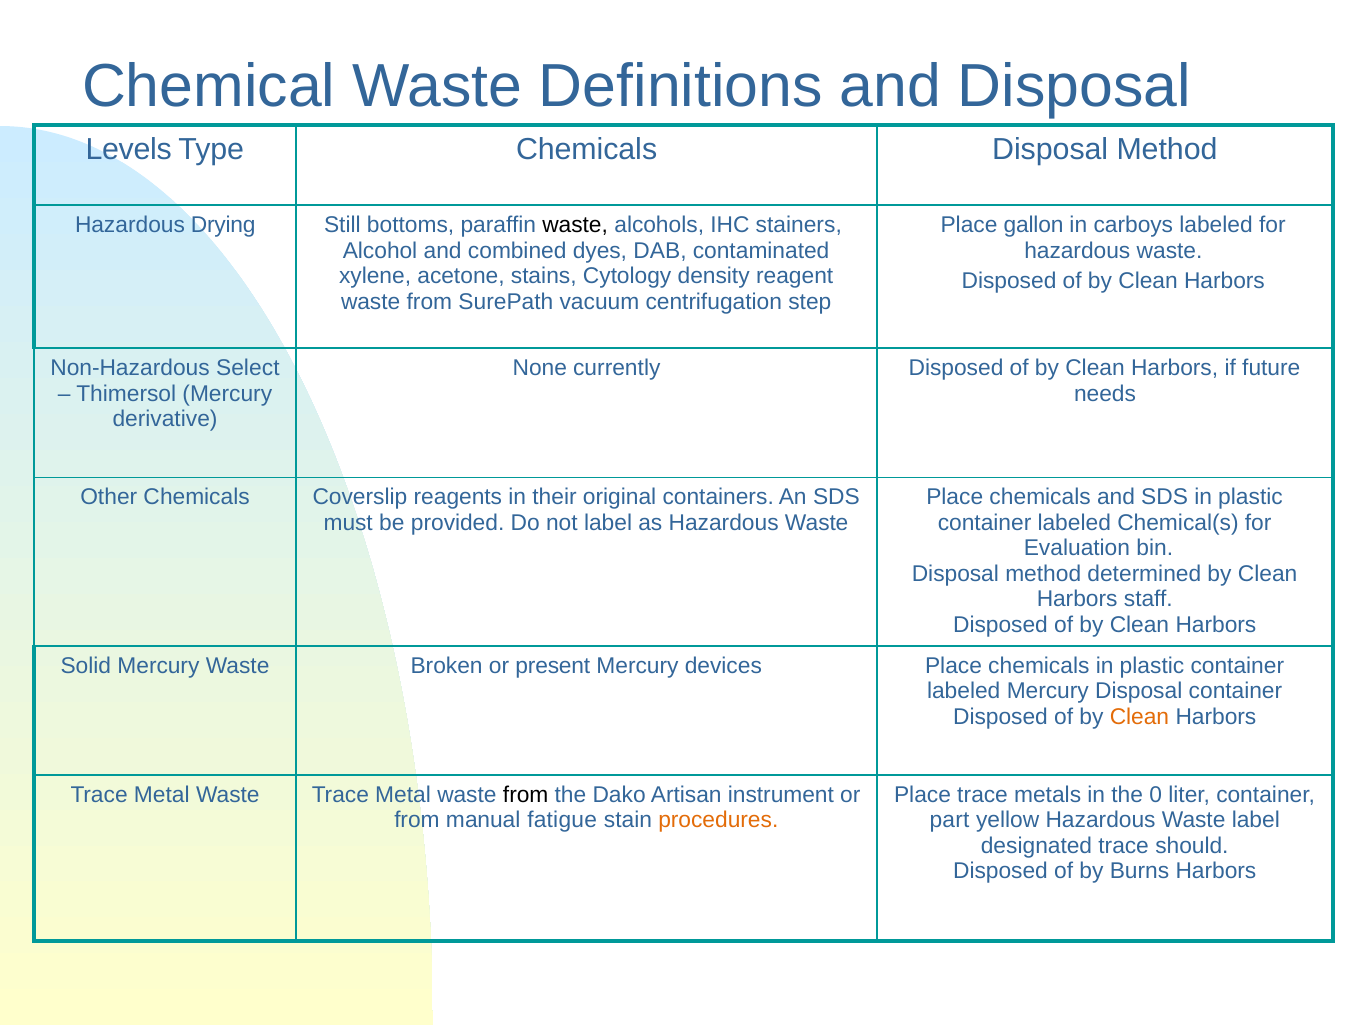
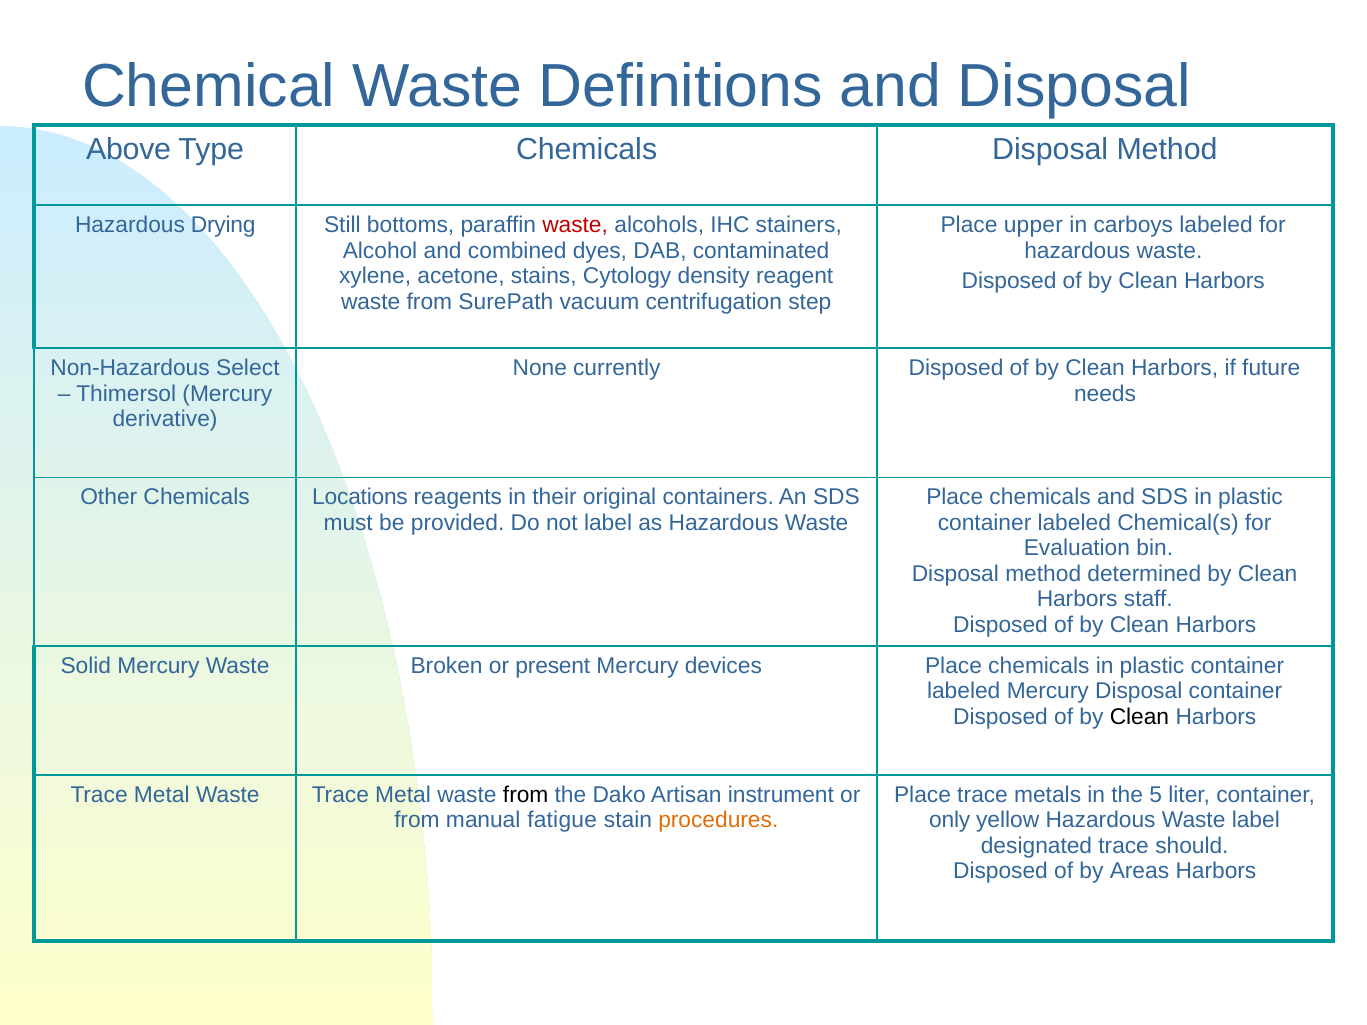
Levels: Levels -> Above
waste at (575, 225) colour: black -> red
gallon: gallon -> upper
Coverslip: Coverslip -> Locations
Clean at (1139, 717) colour: orange -> black
0: 0 -> 5
part: part -> only
Burns: Burns -> Areas
